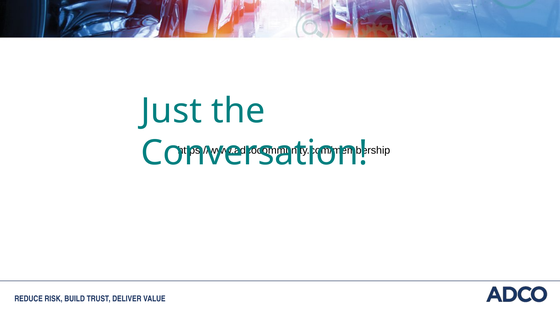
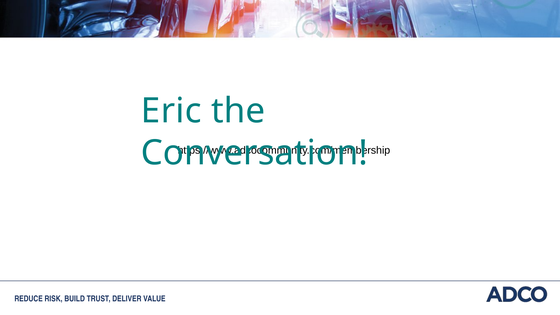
Just: Just -> Eric
